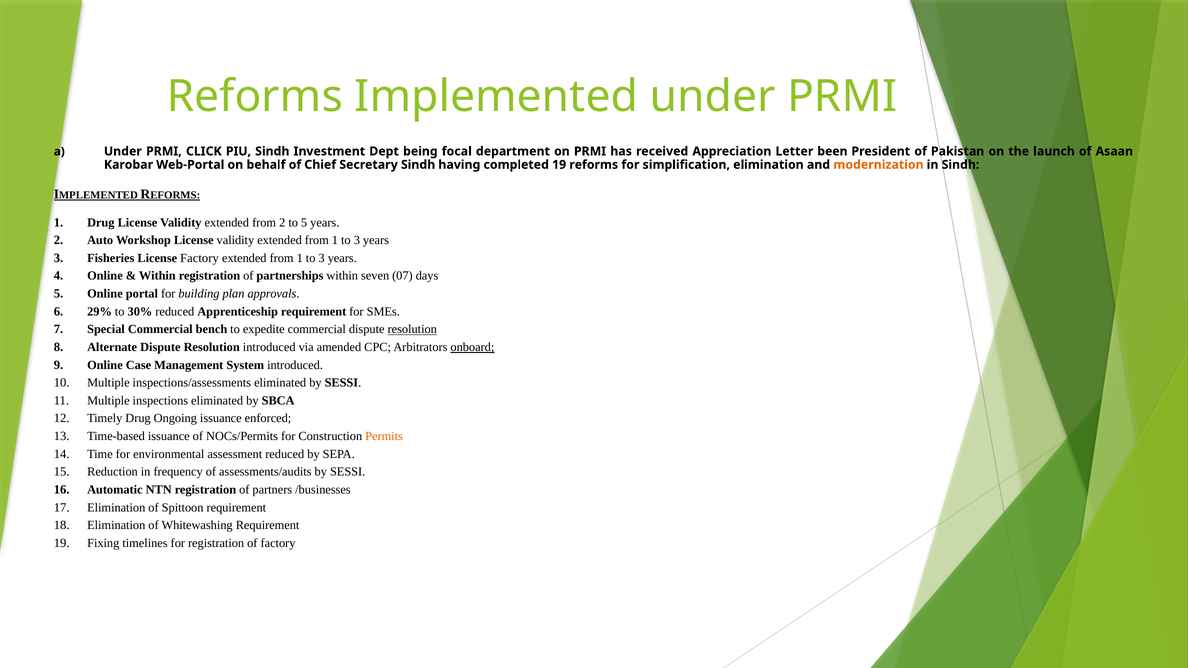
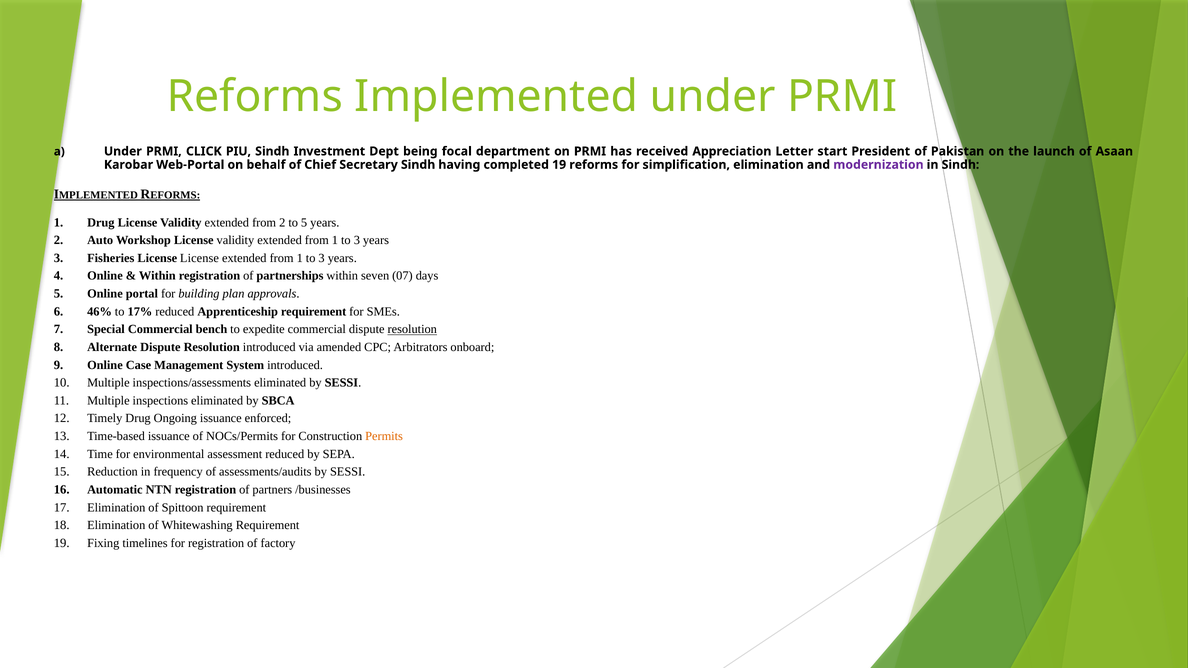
been: been -> start
modernization colour: orange -> purple
License Factory: Factory -> License
29%: 29% -> 46%
30%: 30% -> 17%
onboard underline: present -> none
